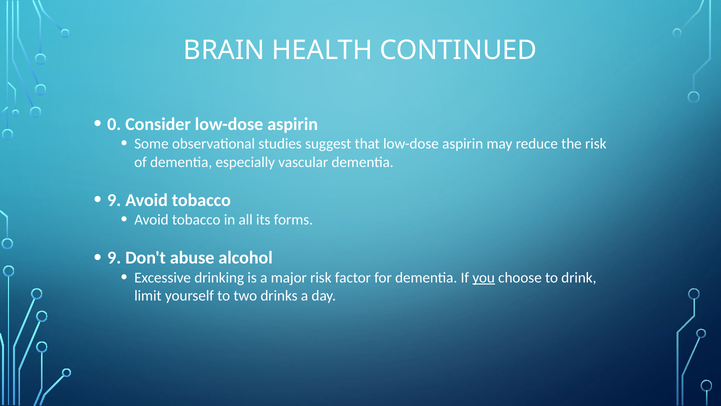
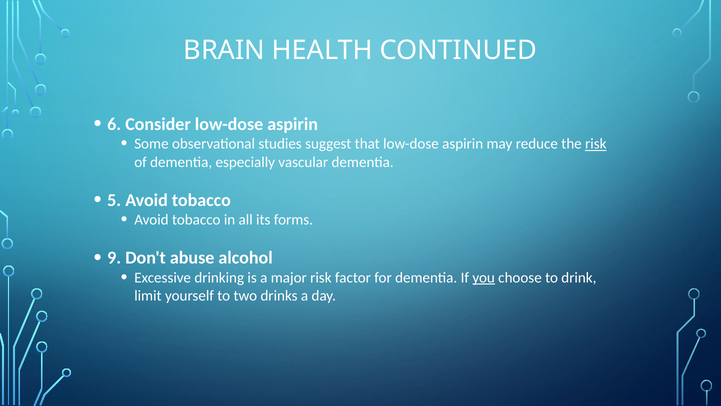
0: 0 -> 6
risk at (596, 144) underline: none -> present
9 at (114, 200): 9 -> 5
